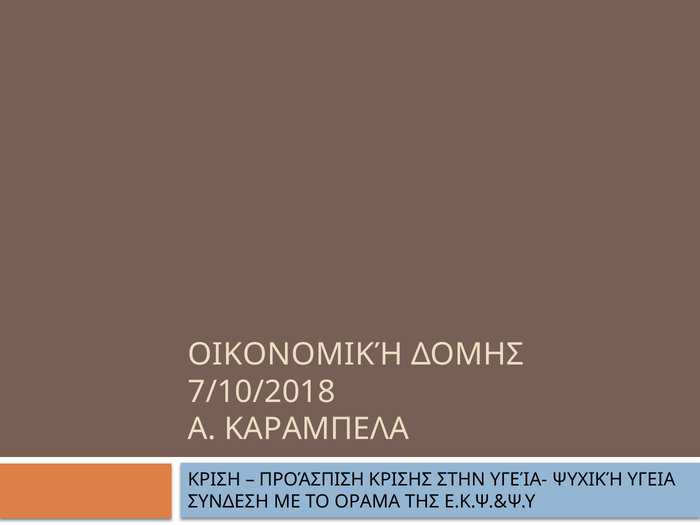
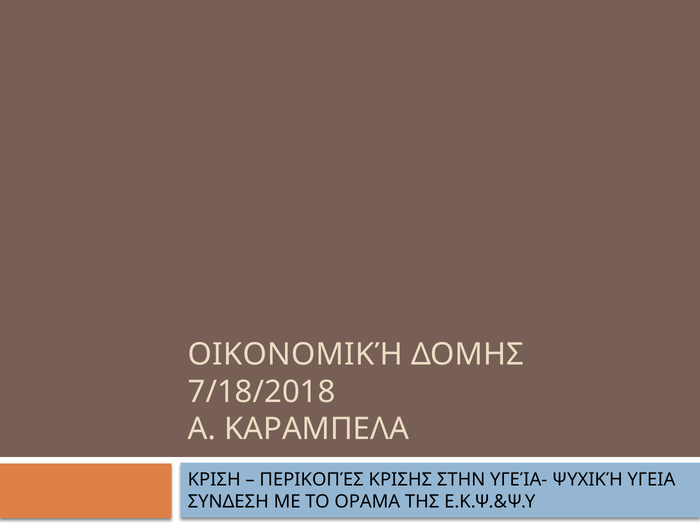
7/10/2018: 7/10/2018 -> 7/18/2018
ΠΡΟΆΣΠΙΣΗ: ΠΡΟΆΣΠΙΣΗ -> ΠΕΡΙΚΟΠΈΣ
